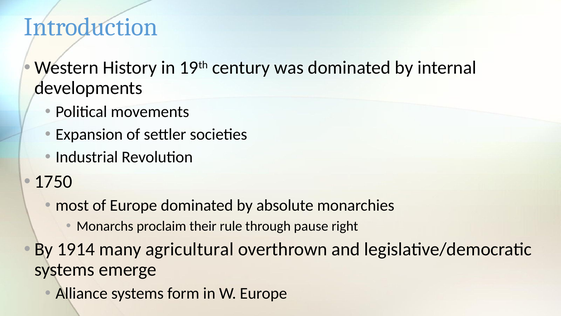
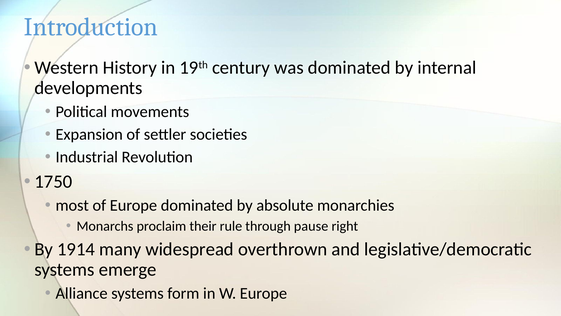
agricultural: agricultural -> widespread
